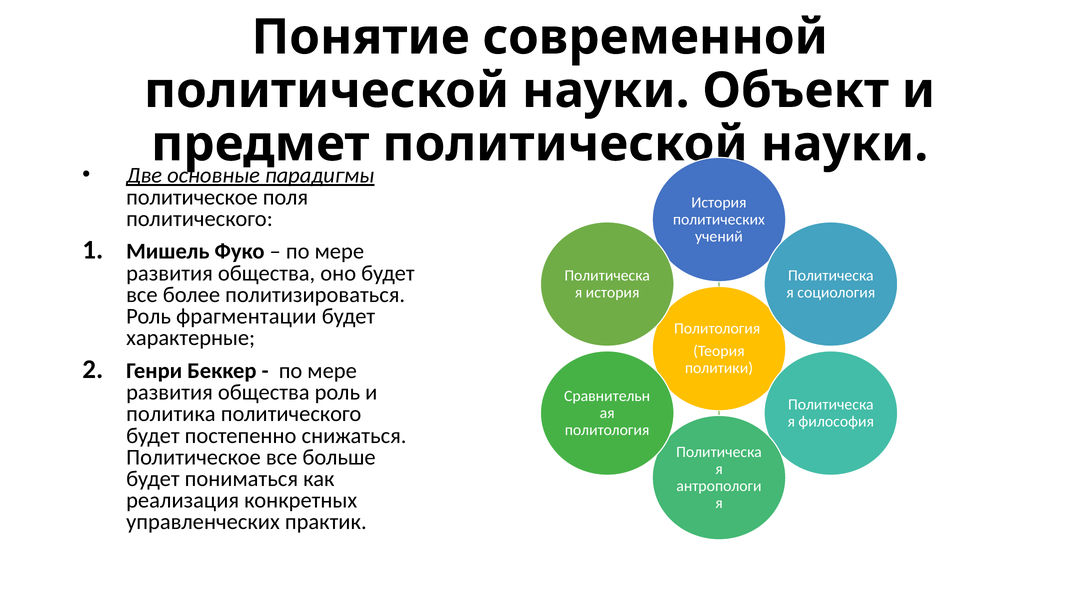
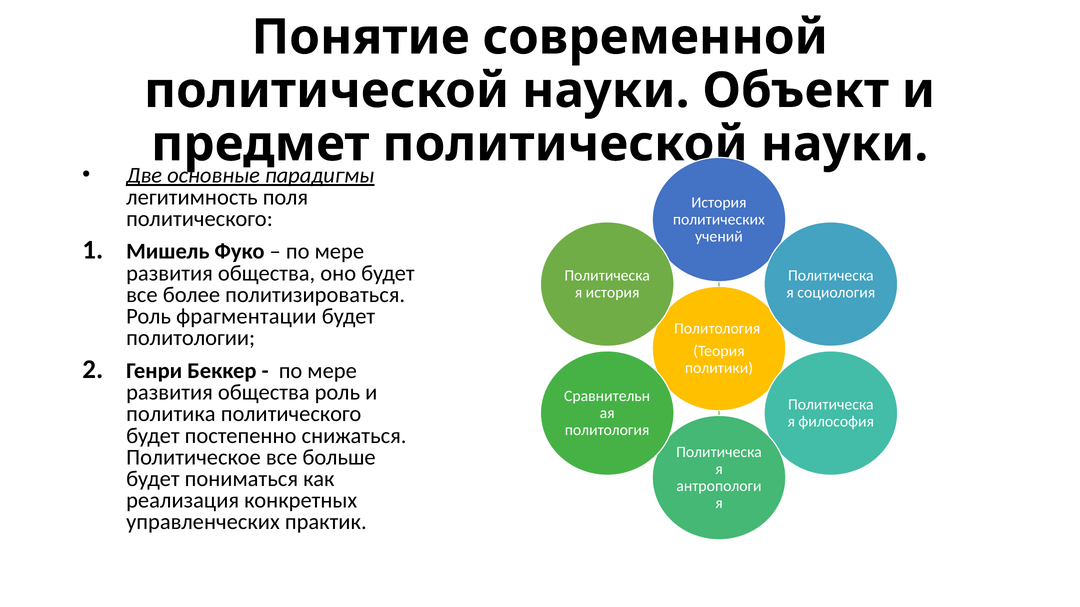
политическое at (192, 197): политическое -> легитимность
характерные: характерные -> политологии
